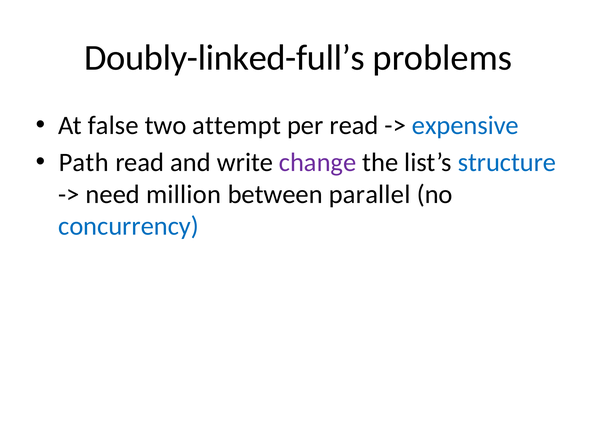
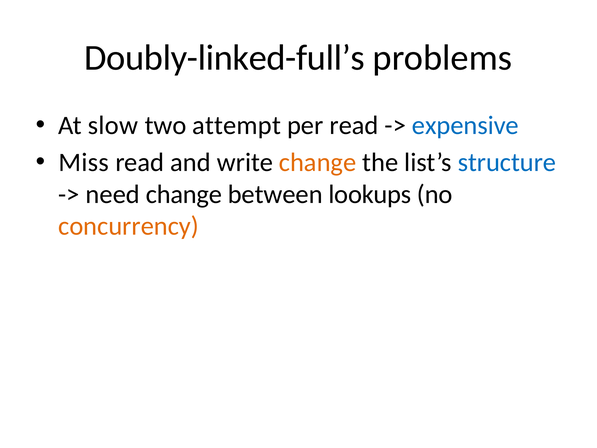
false: false -> slow
Path: Path -> Miss
change at (318, 162) colour: purple -> orange
need million: million -> change
parallel: parallel -> lookups
concurrency colour: blue -> orange
